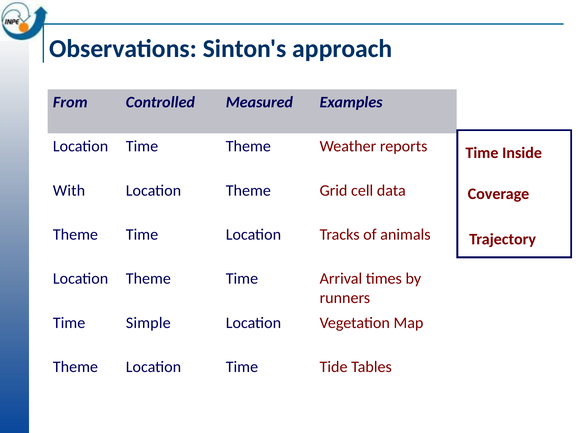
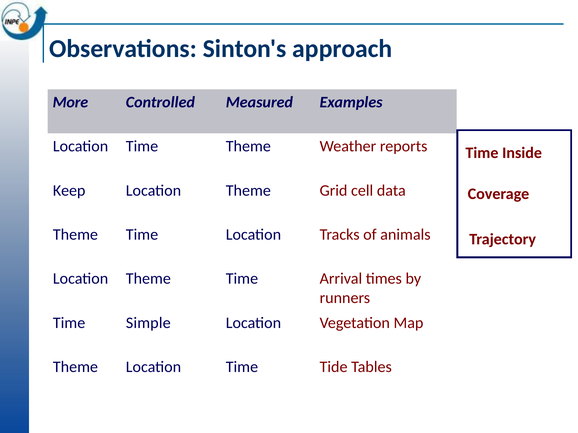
From: From -> More
With: With -> Keep
